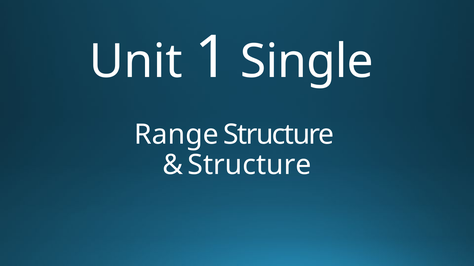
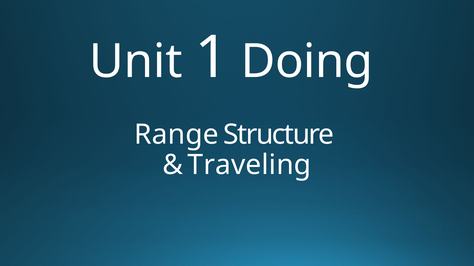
Single: Single -> Doing
Structure at (249, 165): Structure -> Traveling
